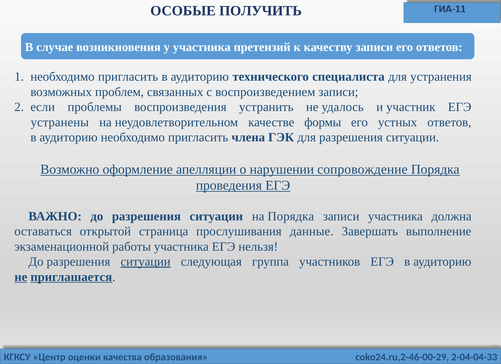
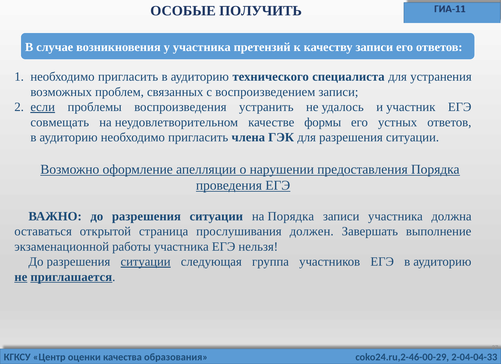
если underline: none -> present
устранены: устранены -> совмещать
сопровождение: сопровождение -> предоставления
данные: данные -> должен
